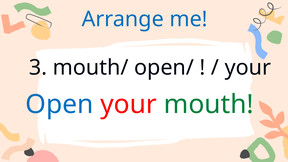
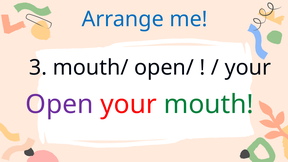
Open colour: blue -> purple
